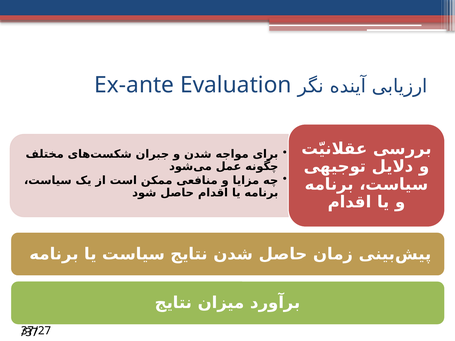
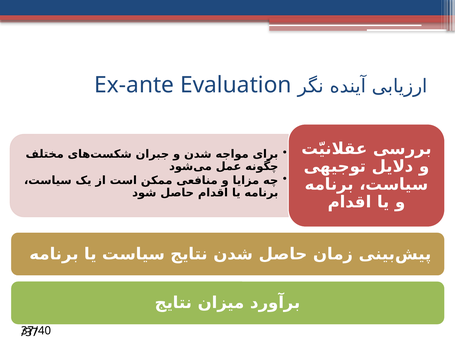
27: 27 -> 40
